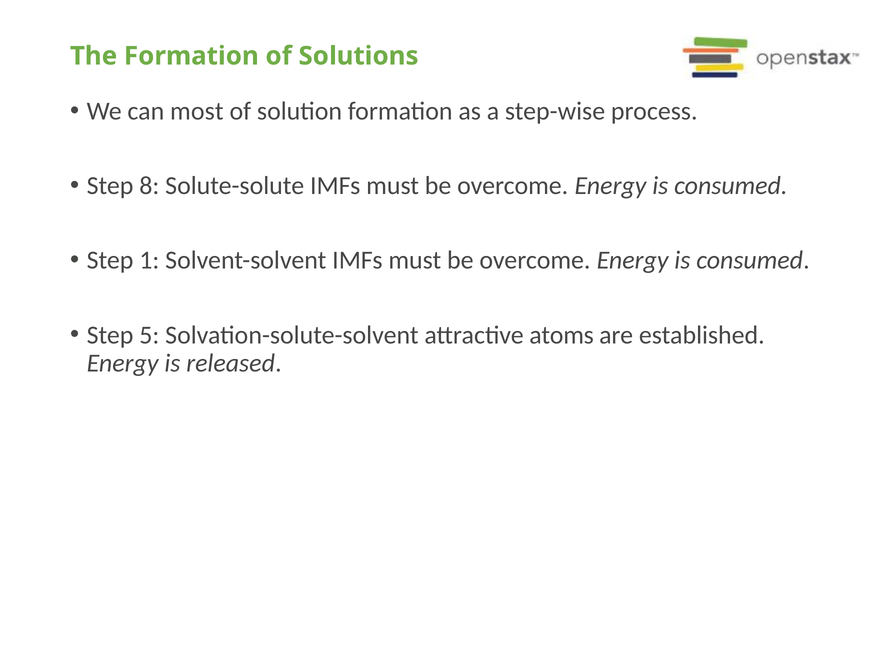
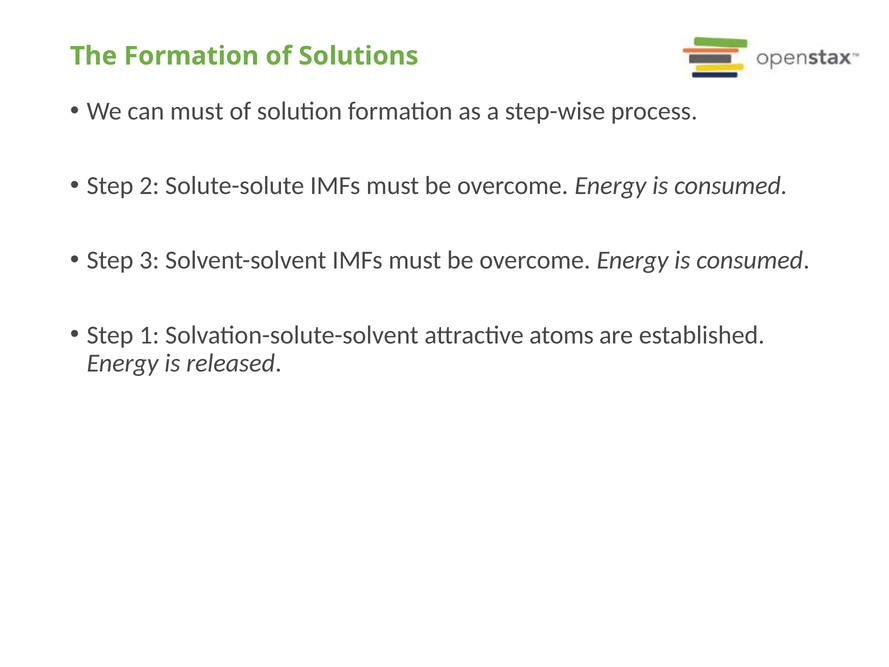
can most: most -> must
8: 8 -> 2
1: 1 -> 3
5: 5 -> 1
